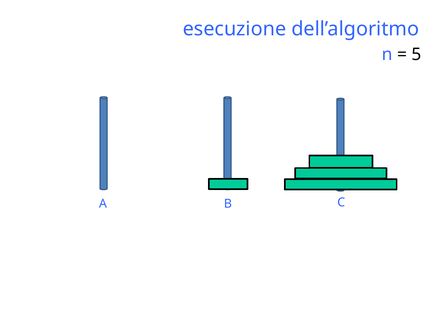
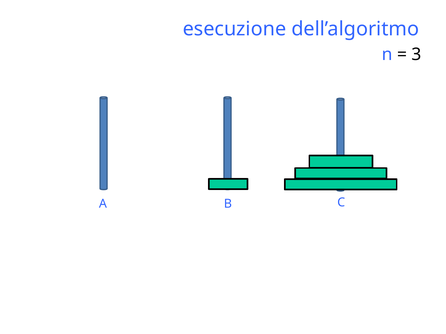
5: 5 -> 3
